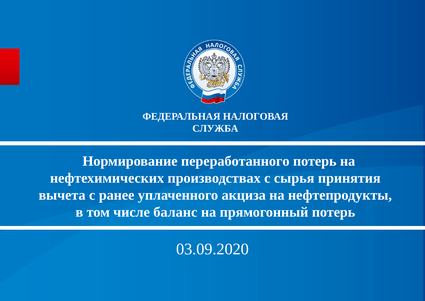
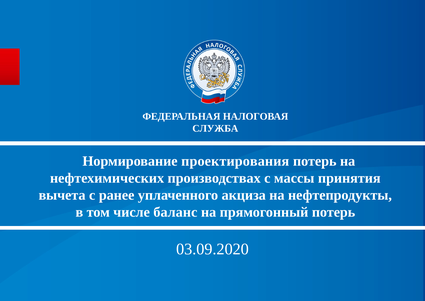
переработанного: переработанного -> проектирования
сырья: сырья -> массы
